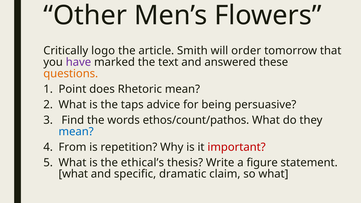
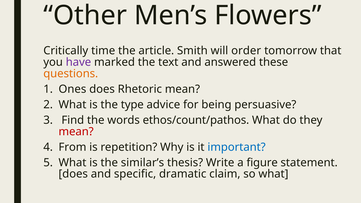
logo: logo -> time
Point: Point -> Ones
taps: taps -> type
mean at (76, 132) colour: blue -> red
important colour: red -> blue
ethical’s: ethical’s -> similar’s
what at (73, 174): what -> does
